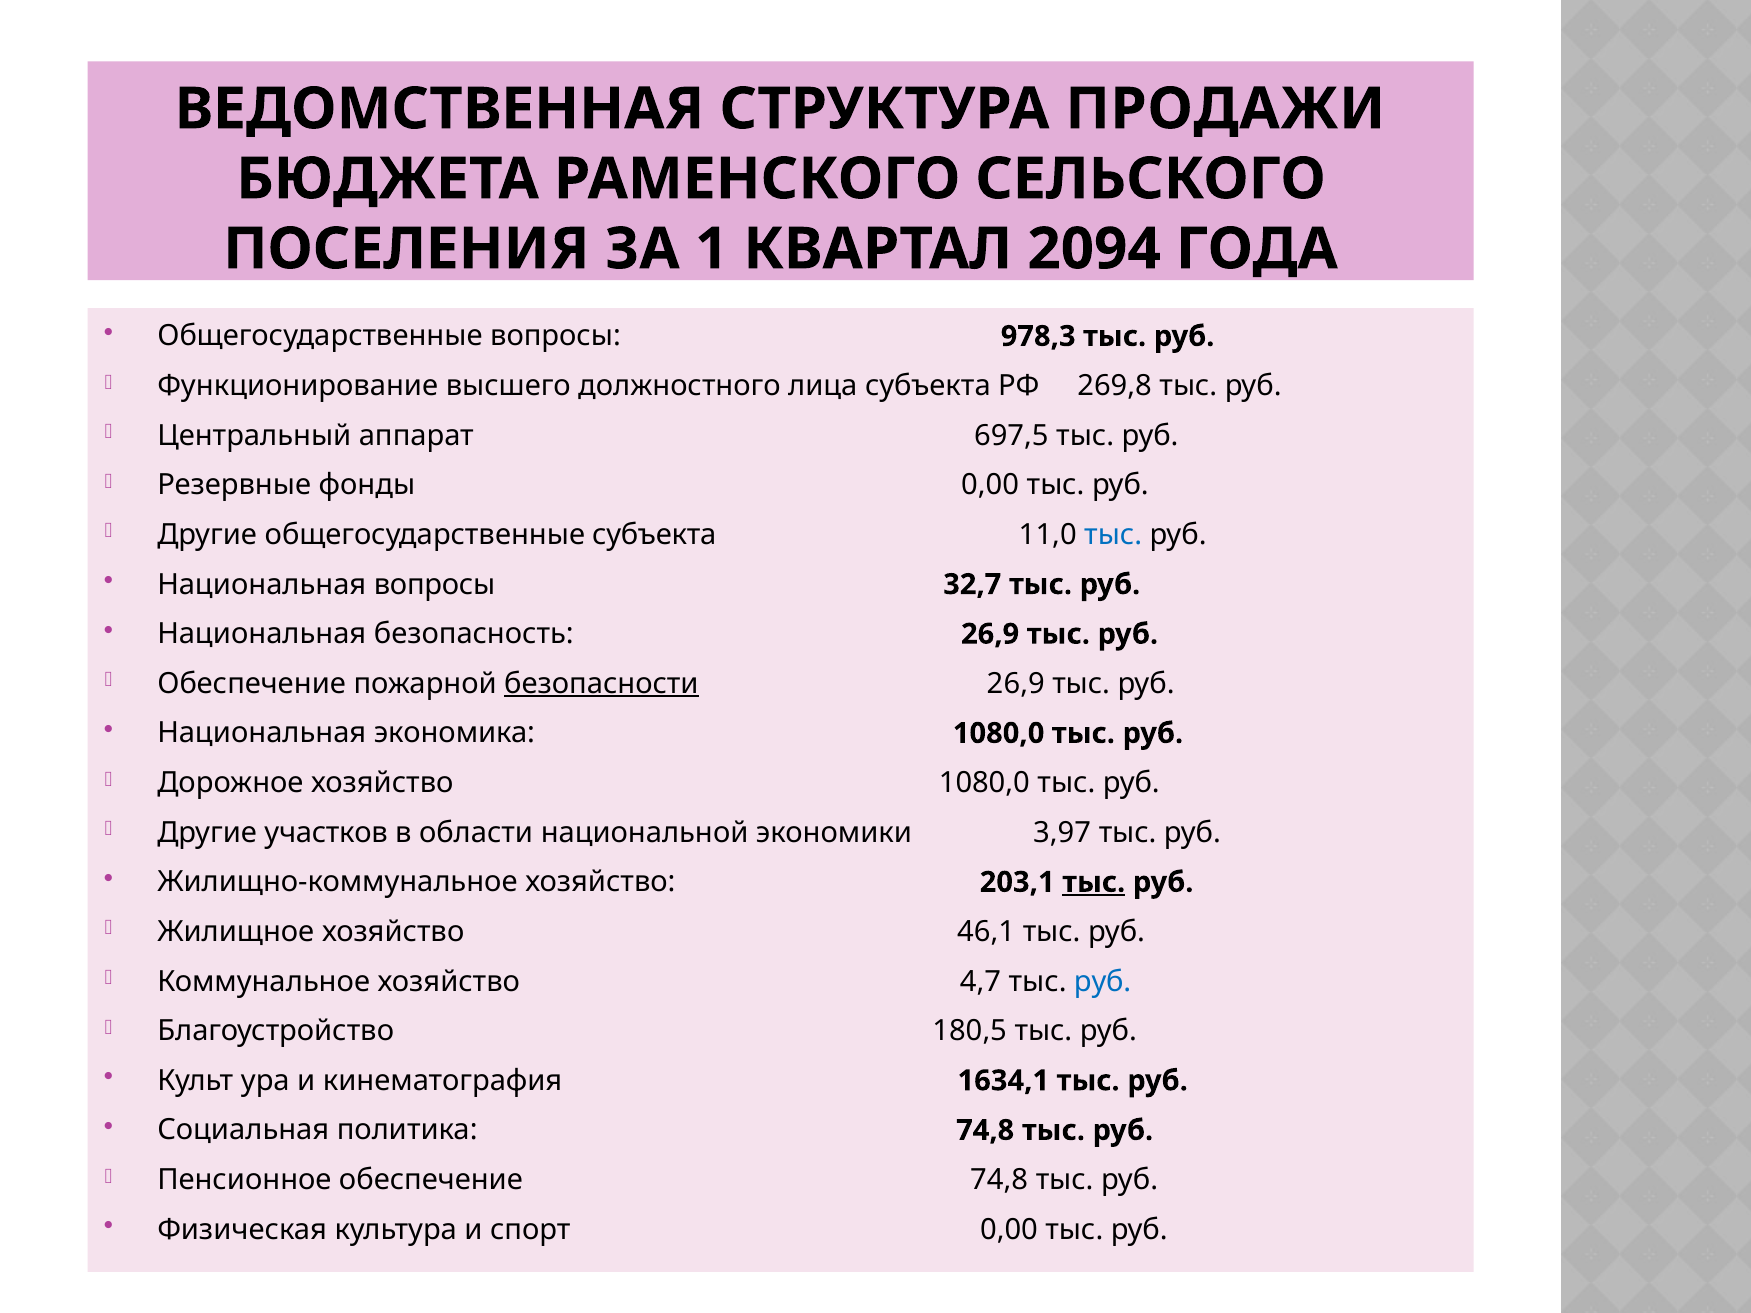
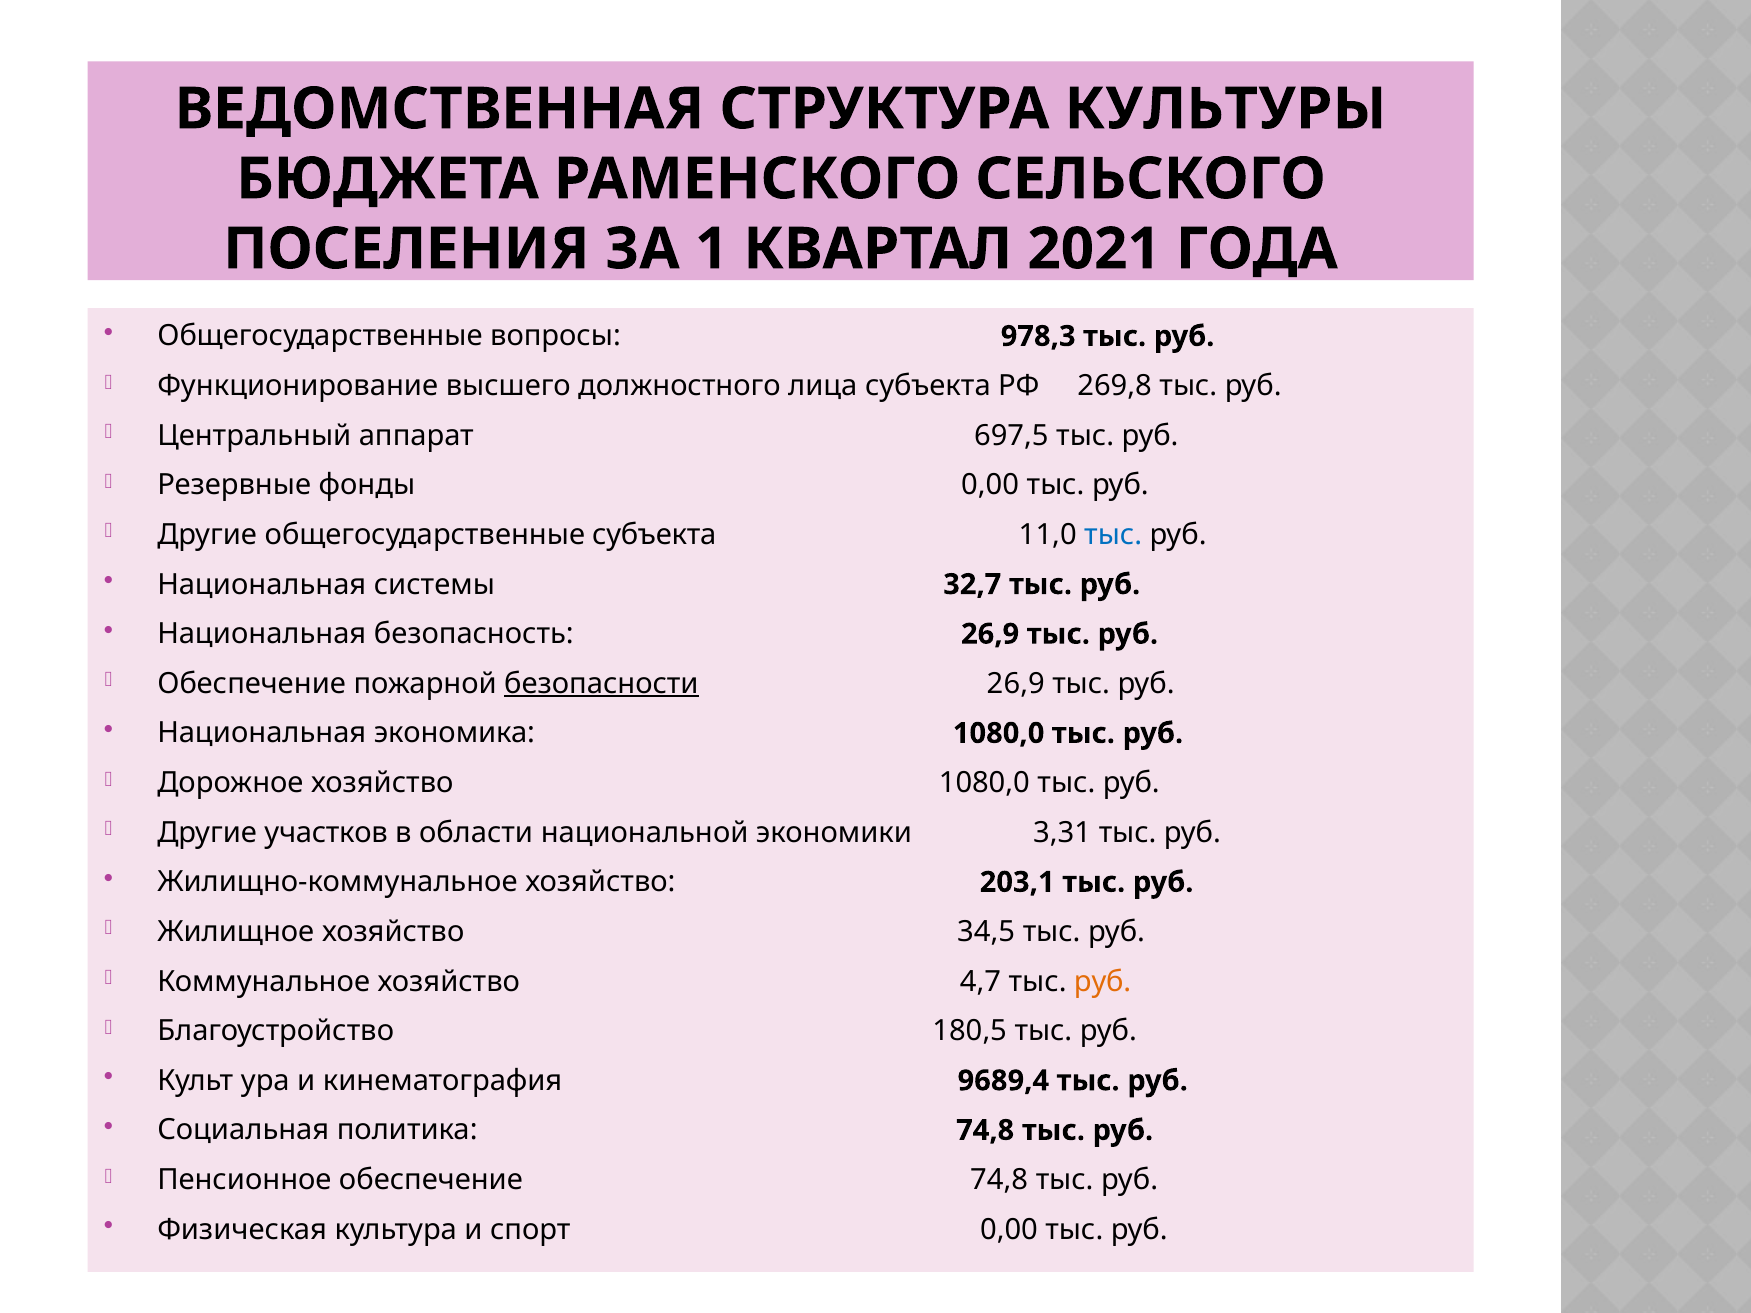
ПРОДАЖИ: ПРОДАЖИ -> КУЛЬТУРЫ
2094: 2094 -> 2021
Национальная вопросы: вопросы -> системы
3,97: 3,97 -> 3,31
тыс at (1094, 882) underline: present -> none
46,1: 46,1 -> 34,5
руб at (1103, 982) colour: blue -> orange
1634,1: 1634,1 -> 9689,4
